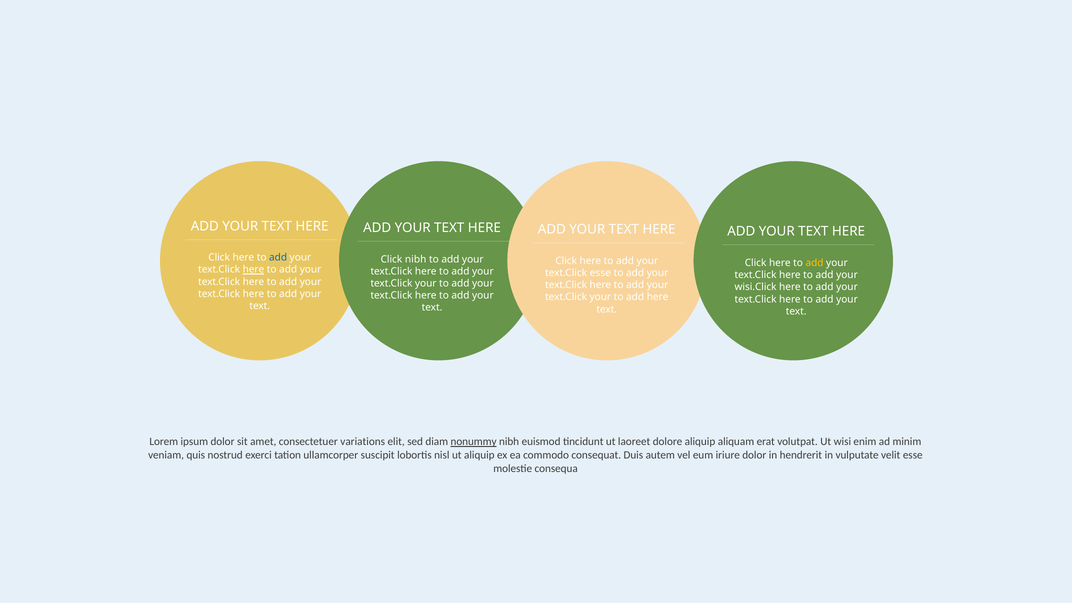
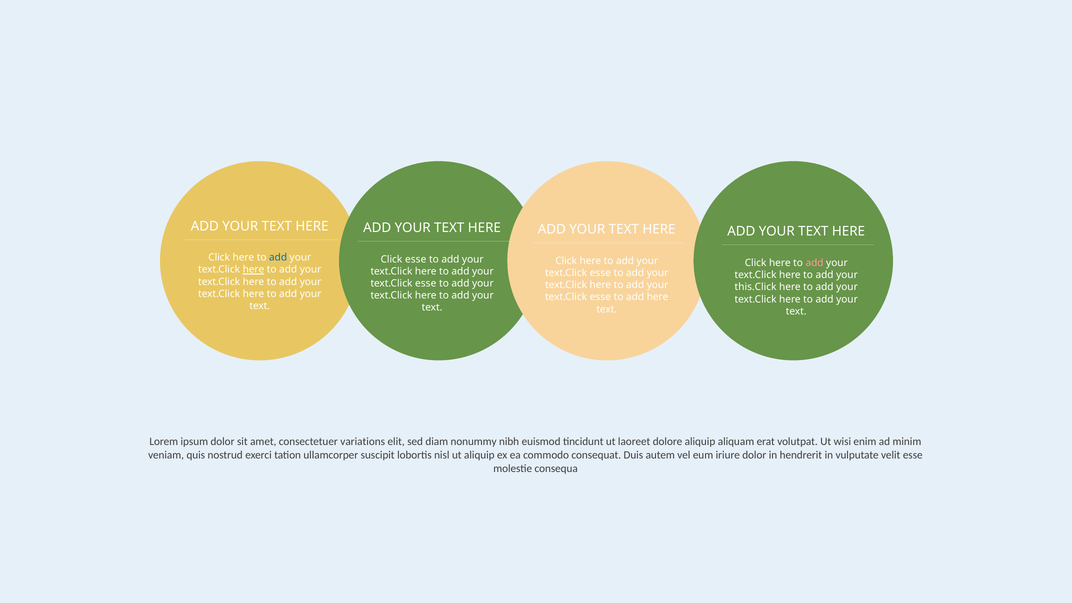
Click nibh: nibh -> esse
add at (815, 263) colour: yellow -> pink
your at (426, 283): your -> esse
wisi.Click: wisi.Click -> this.Click
your at (600, 297): your -> esse
nonummy underline: present -> none
